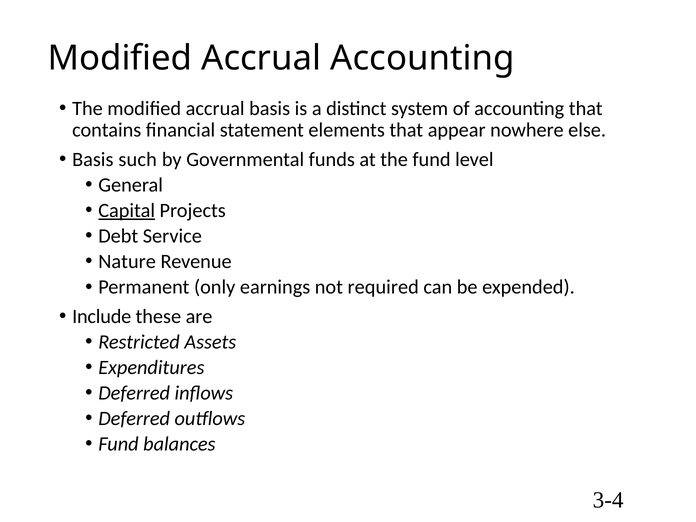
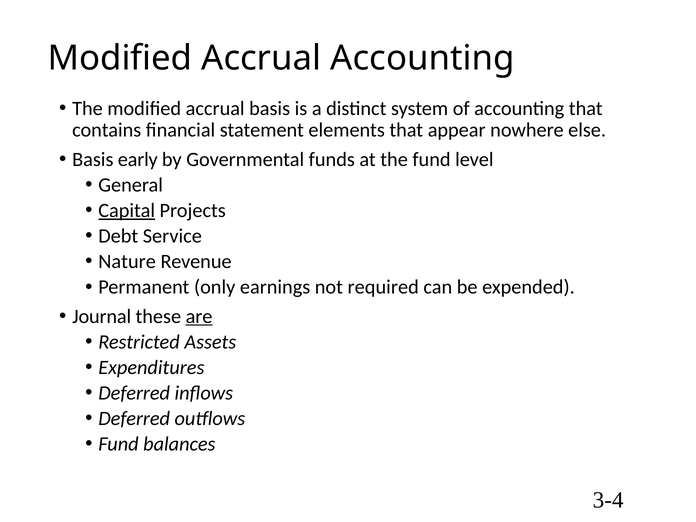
such: such -> early
Include: Include -> Journal
are underline: none -> present
